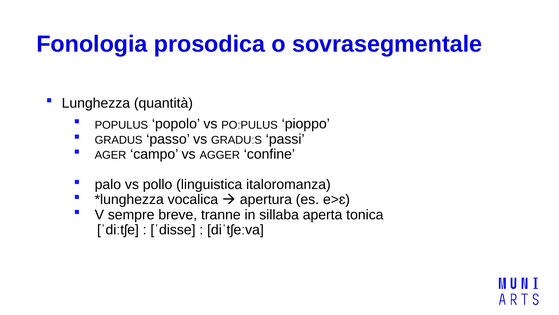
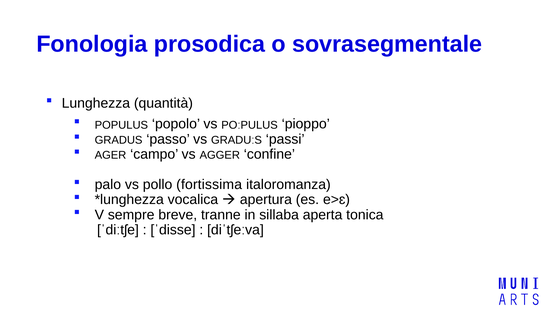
linguistica: linguistica -> fortissima
